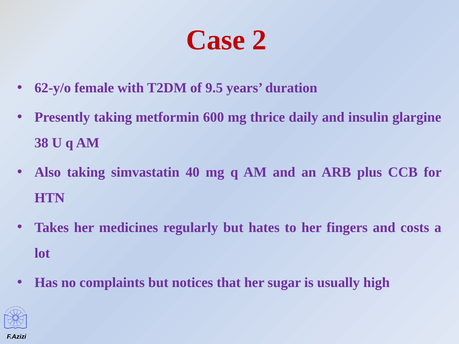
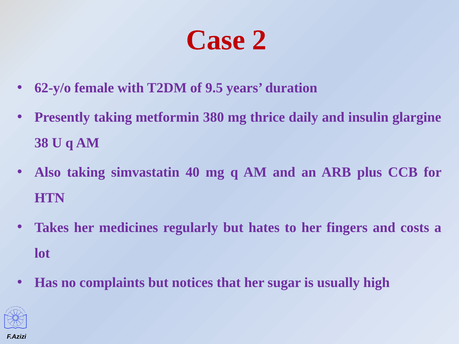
600: 600 -> 380
